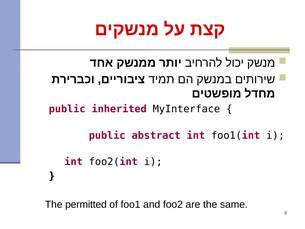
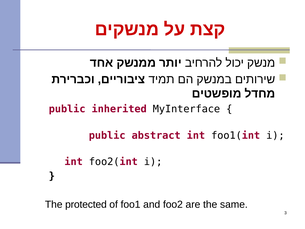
permitted: permitted -> protected
